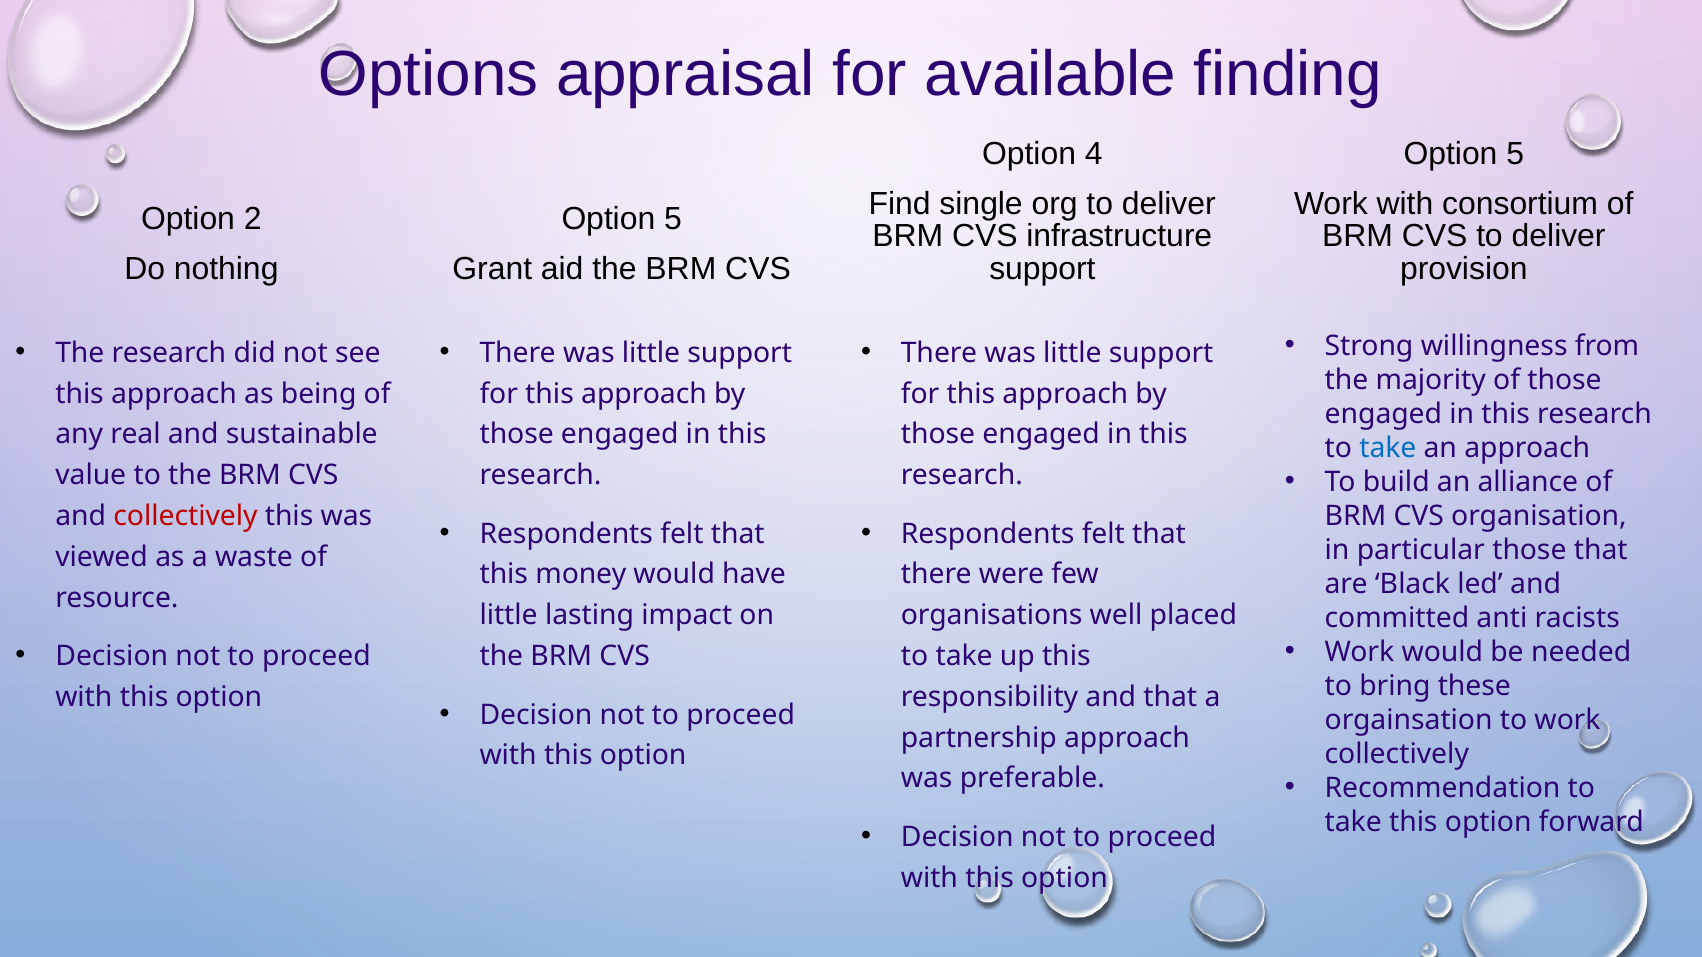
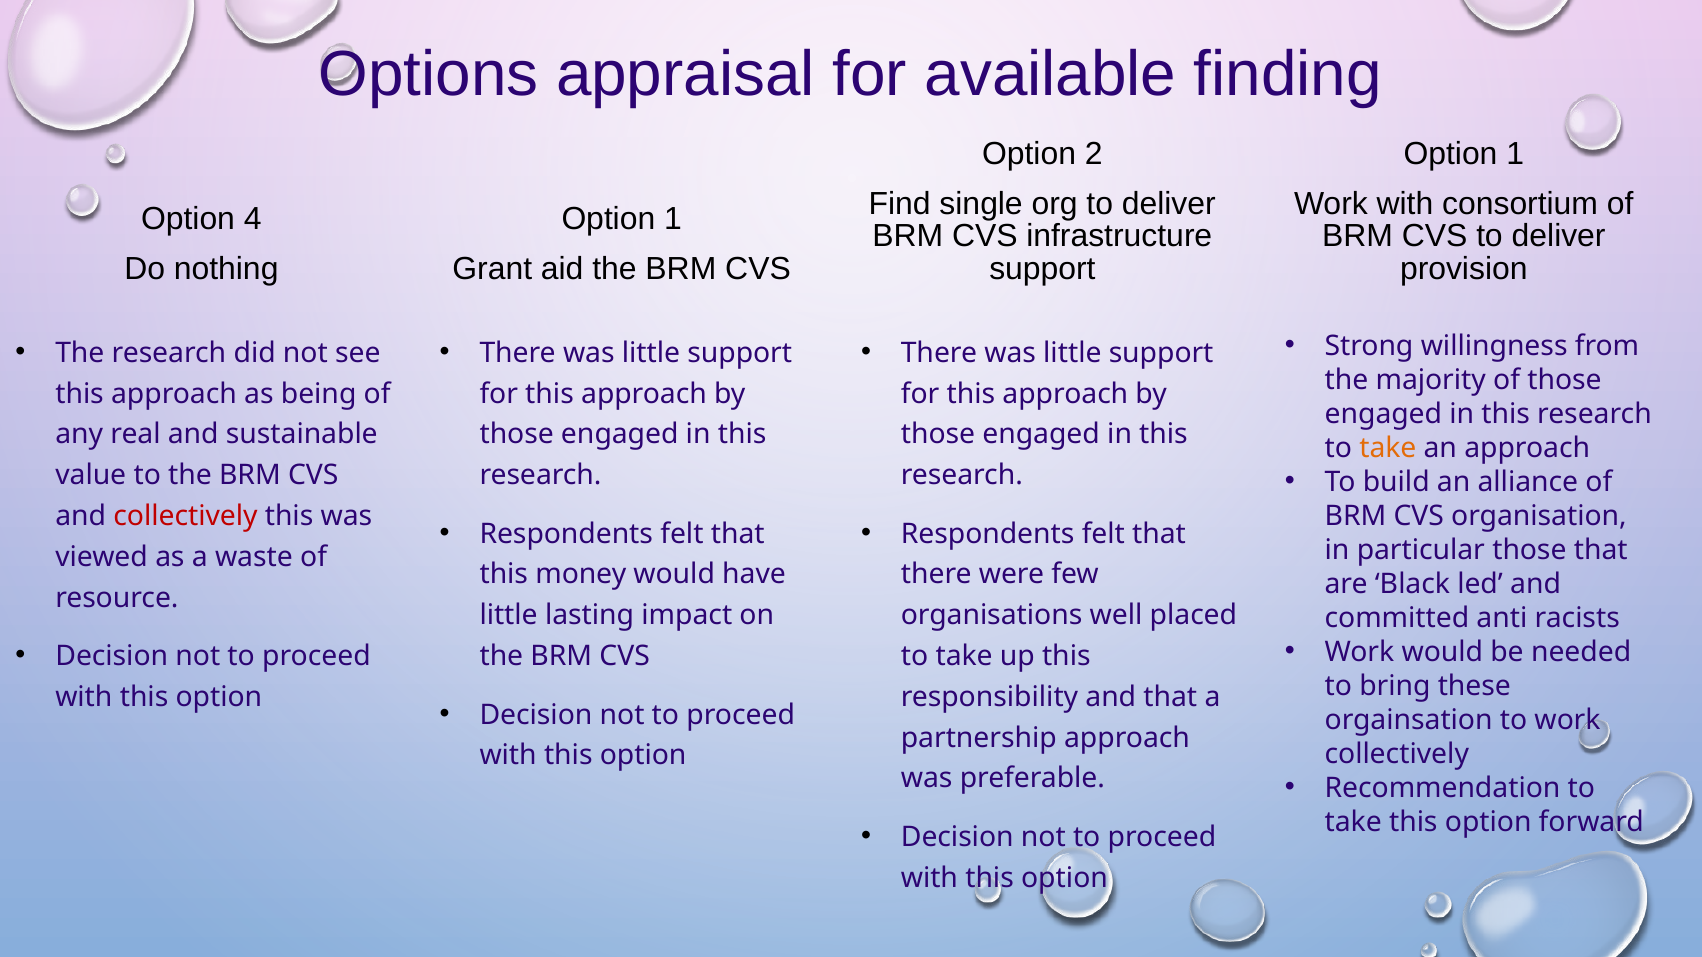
4: 4 -> 2
5 at (1515, 154): 5 -> 1
2: 2 -> 4
5 at (673, 219): 5 -> 1
take at (1388, 448) colour: blue -> orange
